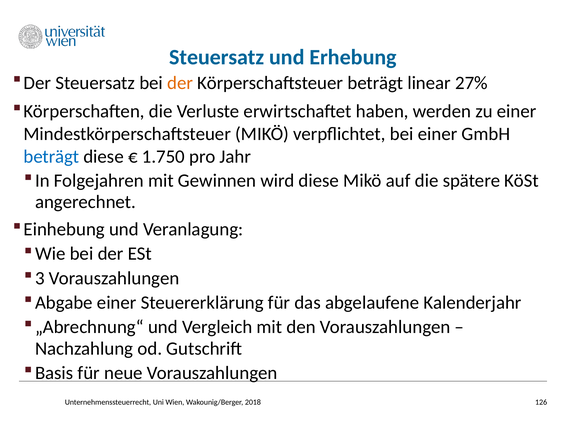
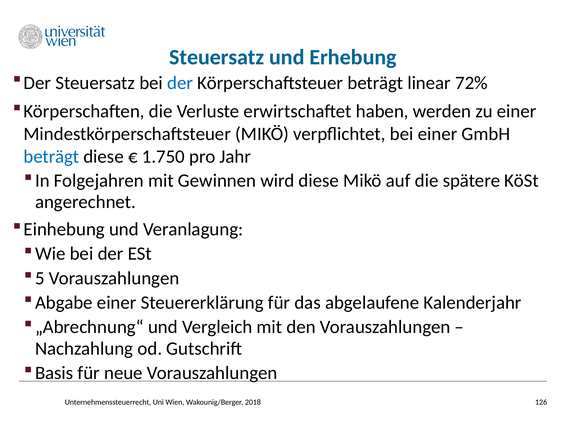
der at (180, 83) colour: orange -> blue
27%: 27% -> 72%
3: 3 -> 5
